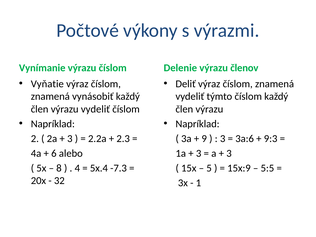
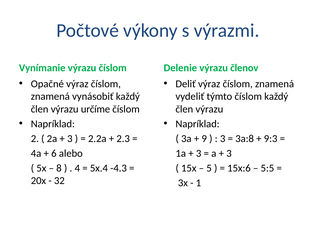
Vyňatie: Vyňatie -> Opačné
výrazu vydeliť: vydeliť -> určíme
3a:6: 3a:6 -> 3a:8
-7.3: -7.3 -> -4.3
15x:9: 15x:9 -> 15x:6
